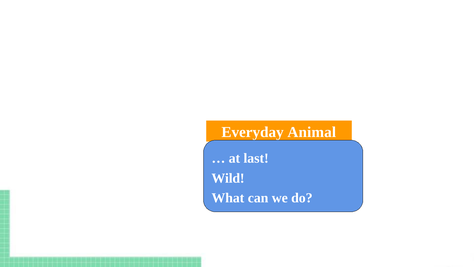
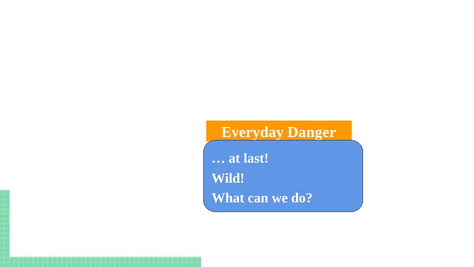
Animal: Animal -> Danger
